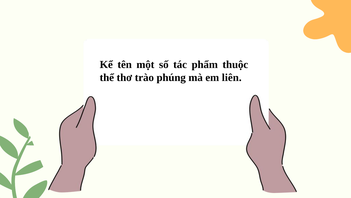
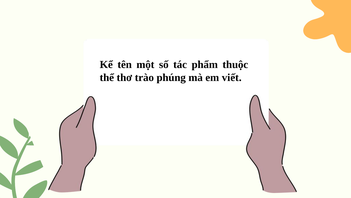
liên: liên -> viết
